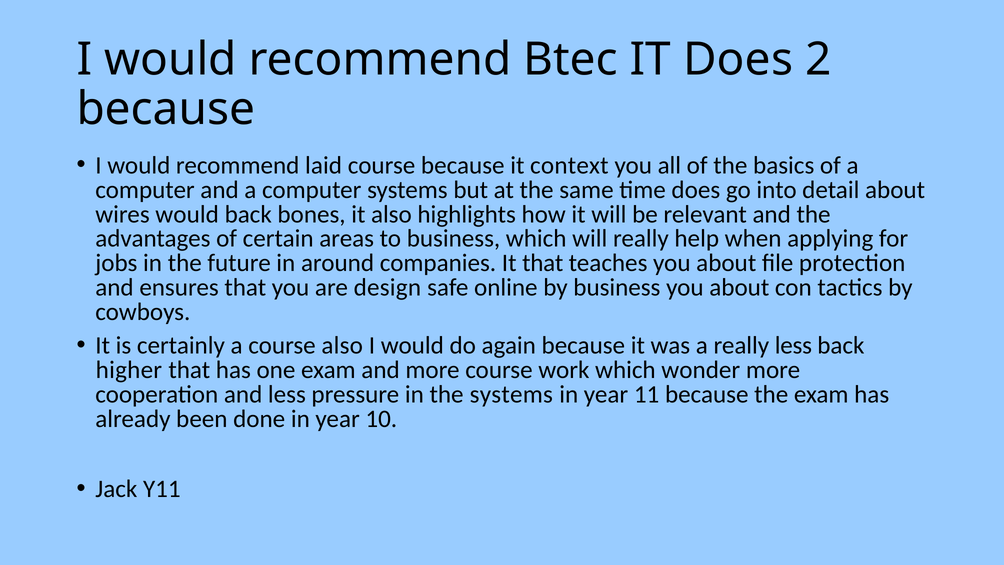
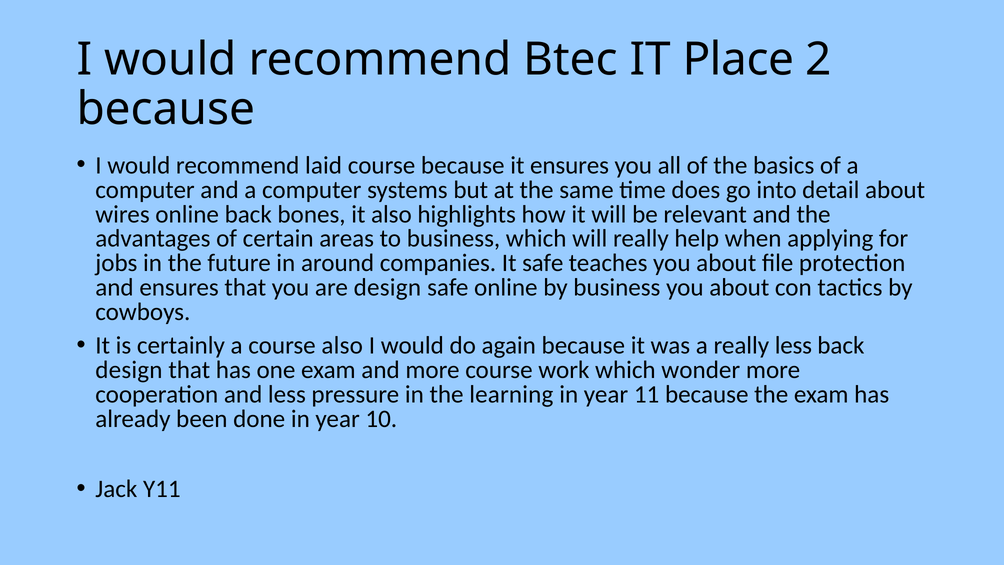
IT Does: Does -> Place
it context: context -> ensures
wires would: would -> online
It that: that -> safe
higher at (129, 370): higher -> design
the systems: systems -> learning
